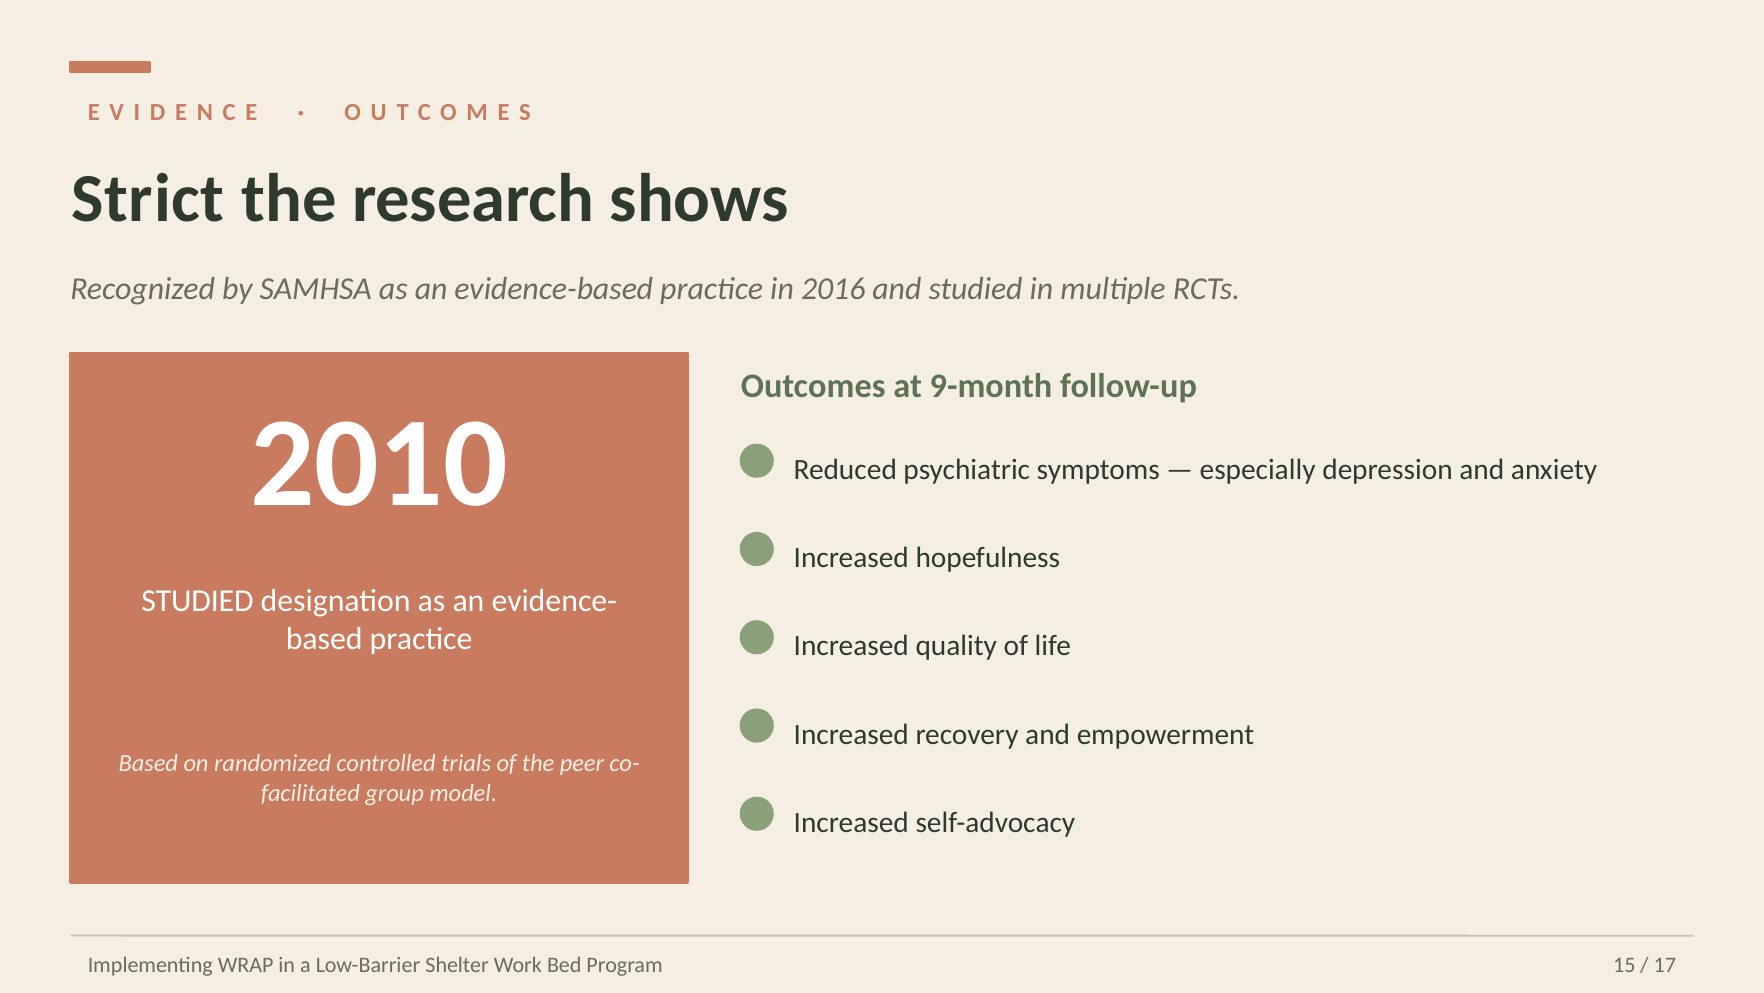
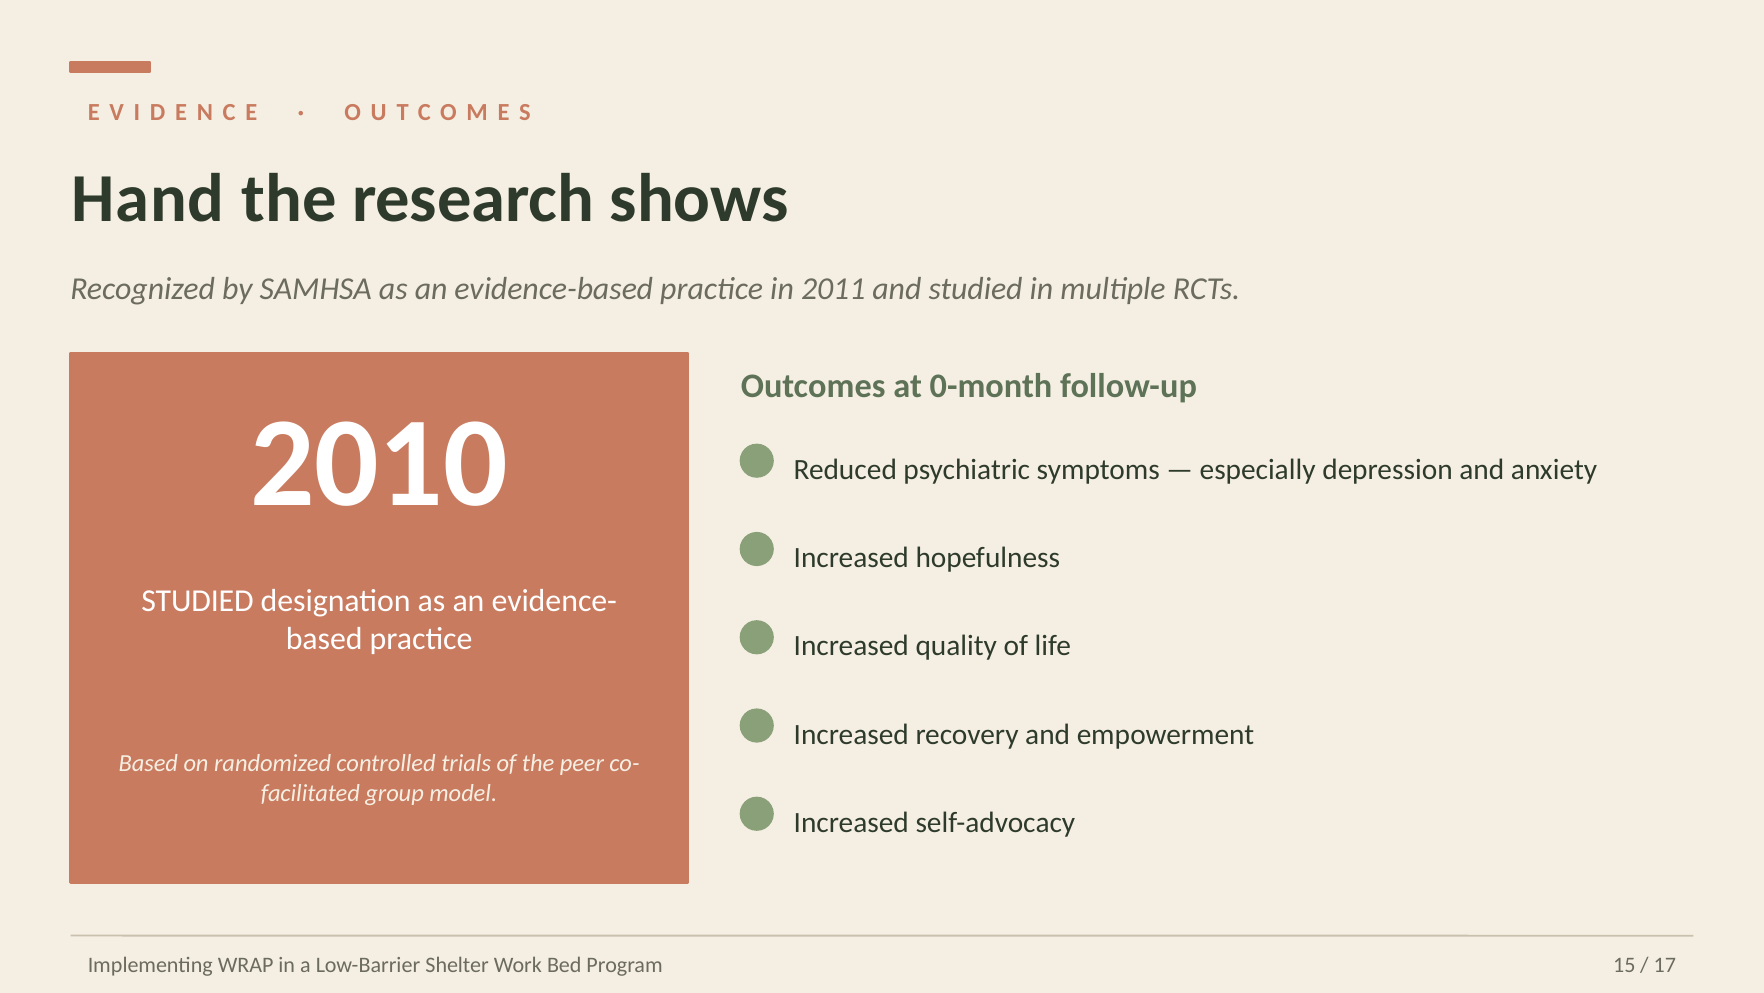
Strict: Strict -> Hand
2016: 2016 -> 2011
9-month: 9-month -> 0-month
